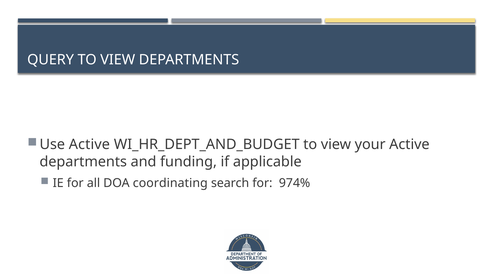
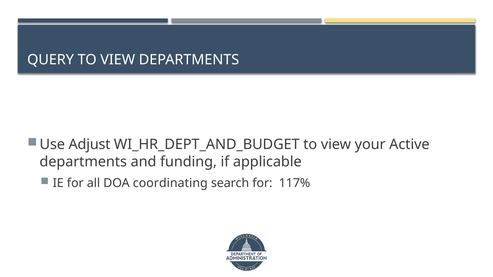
Use Active: Active -> Adjust
974%: 974% -> 117%
